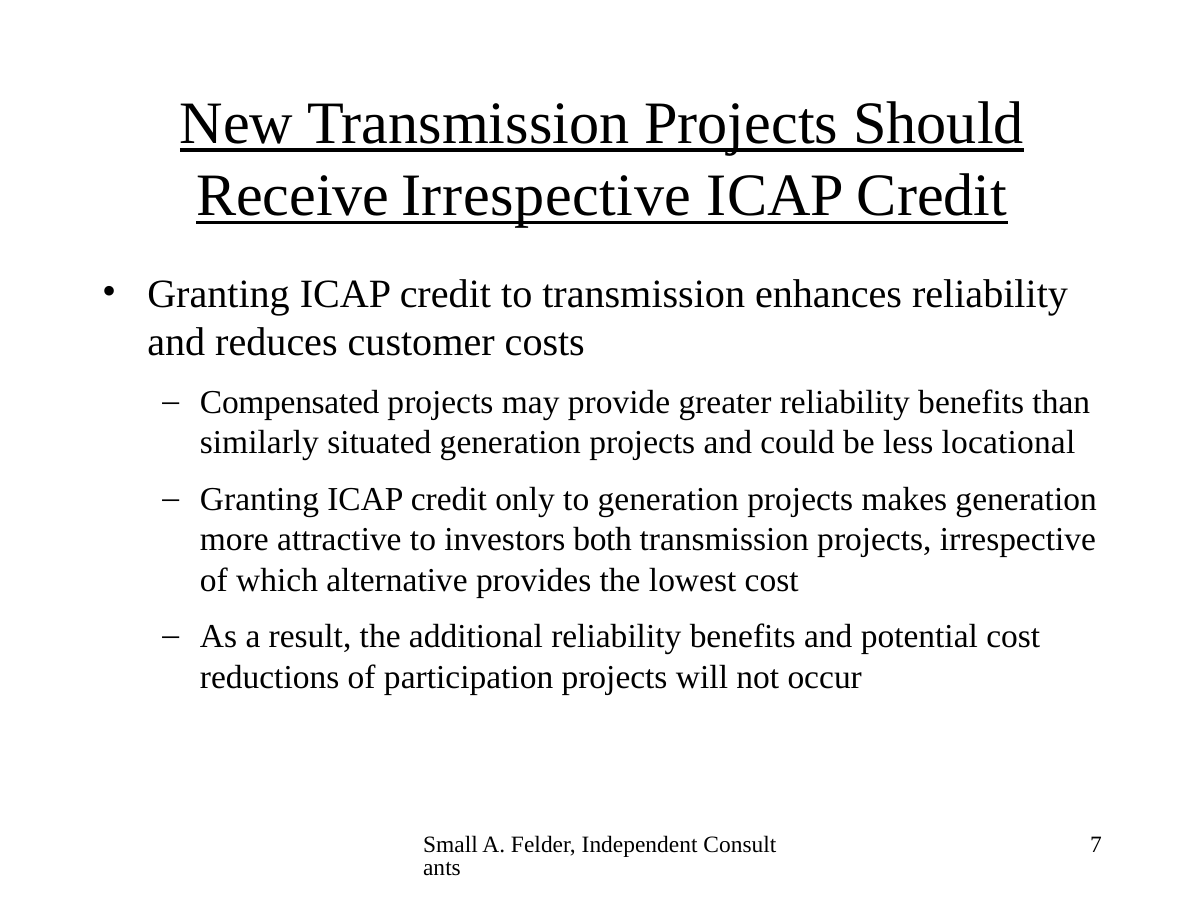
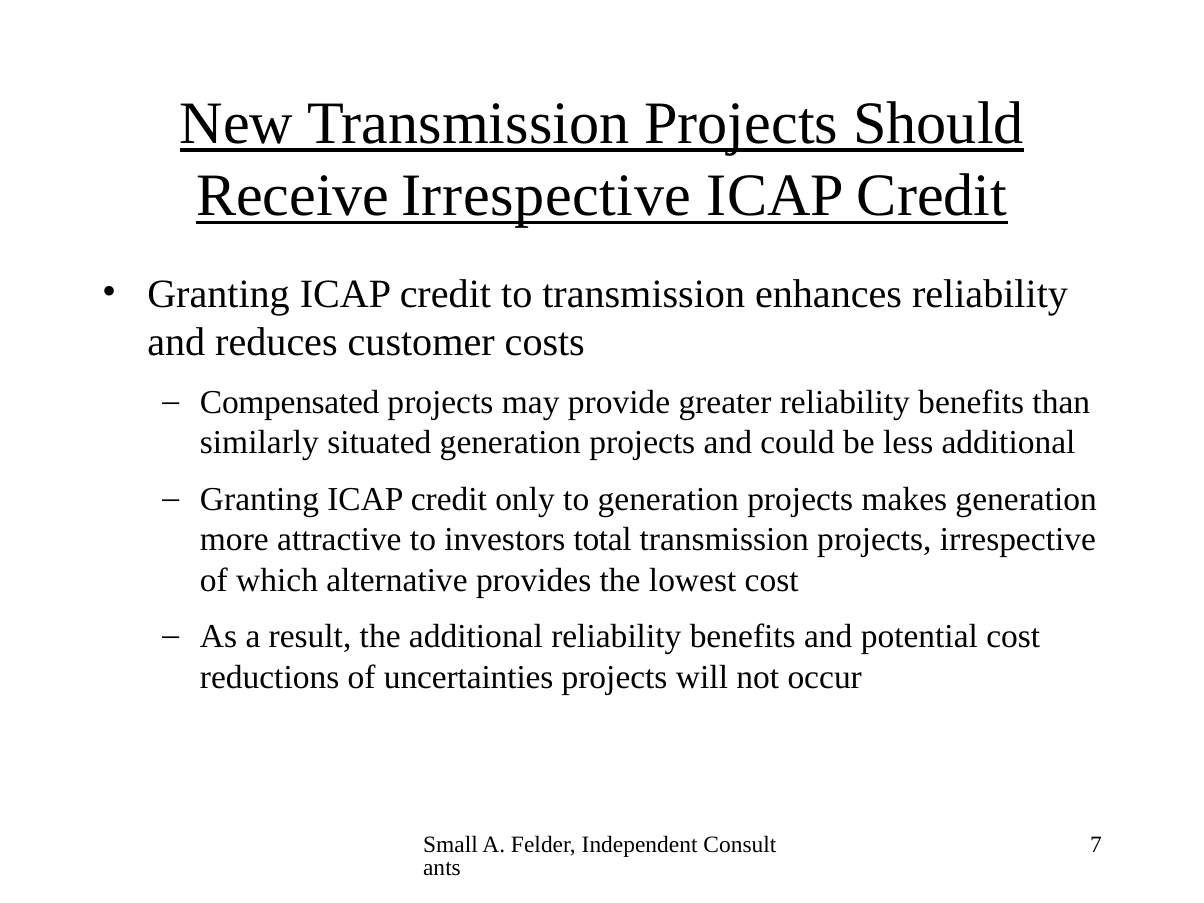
less locational: locational -> additional
both: both -> total
participation: participation -> uncertainties
